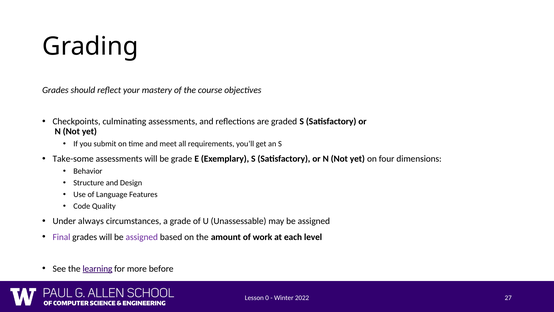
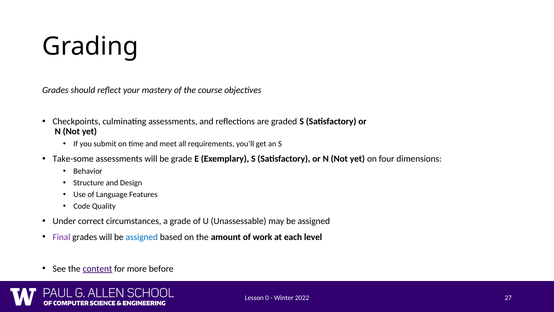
always: always -> correct
assigned at (142, 237) colour: purple -> blue
learning: learning -> content
